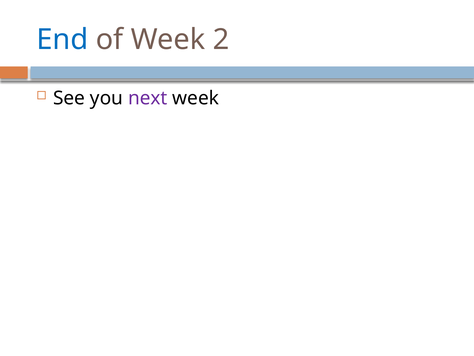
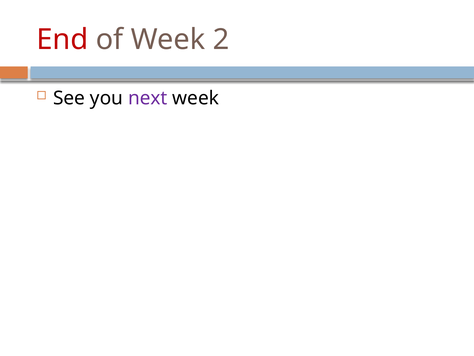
End colour: blue -> red
